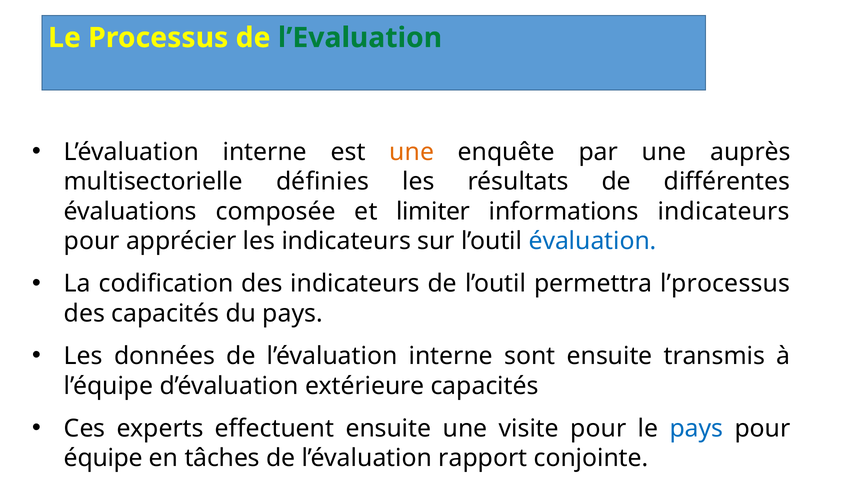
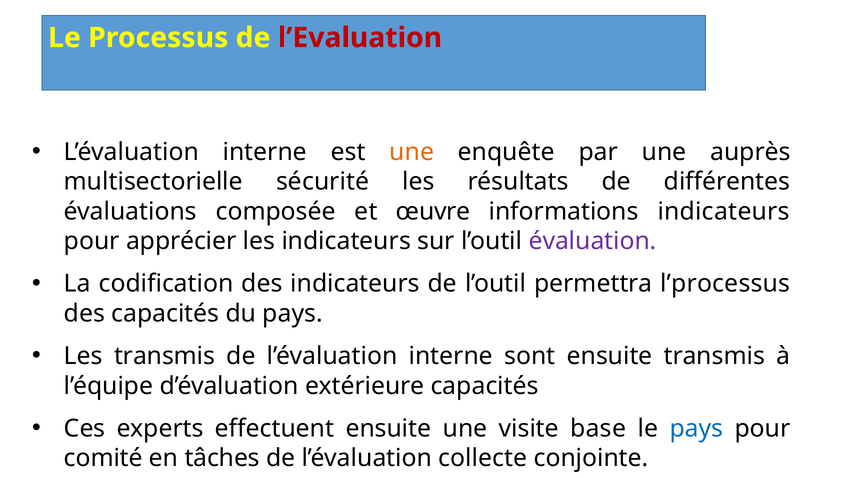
l’Evaluation colour: green -> red
définies: définies -> sécurité
limiter: limiter -> œuvre
évaluation colour: blue -> purple
Les données: données -> transmis
visite pour: pour -> base
équipe: équipe -> comité
rapport: rapport -> collecte
